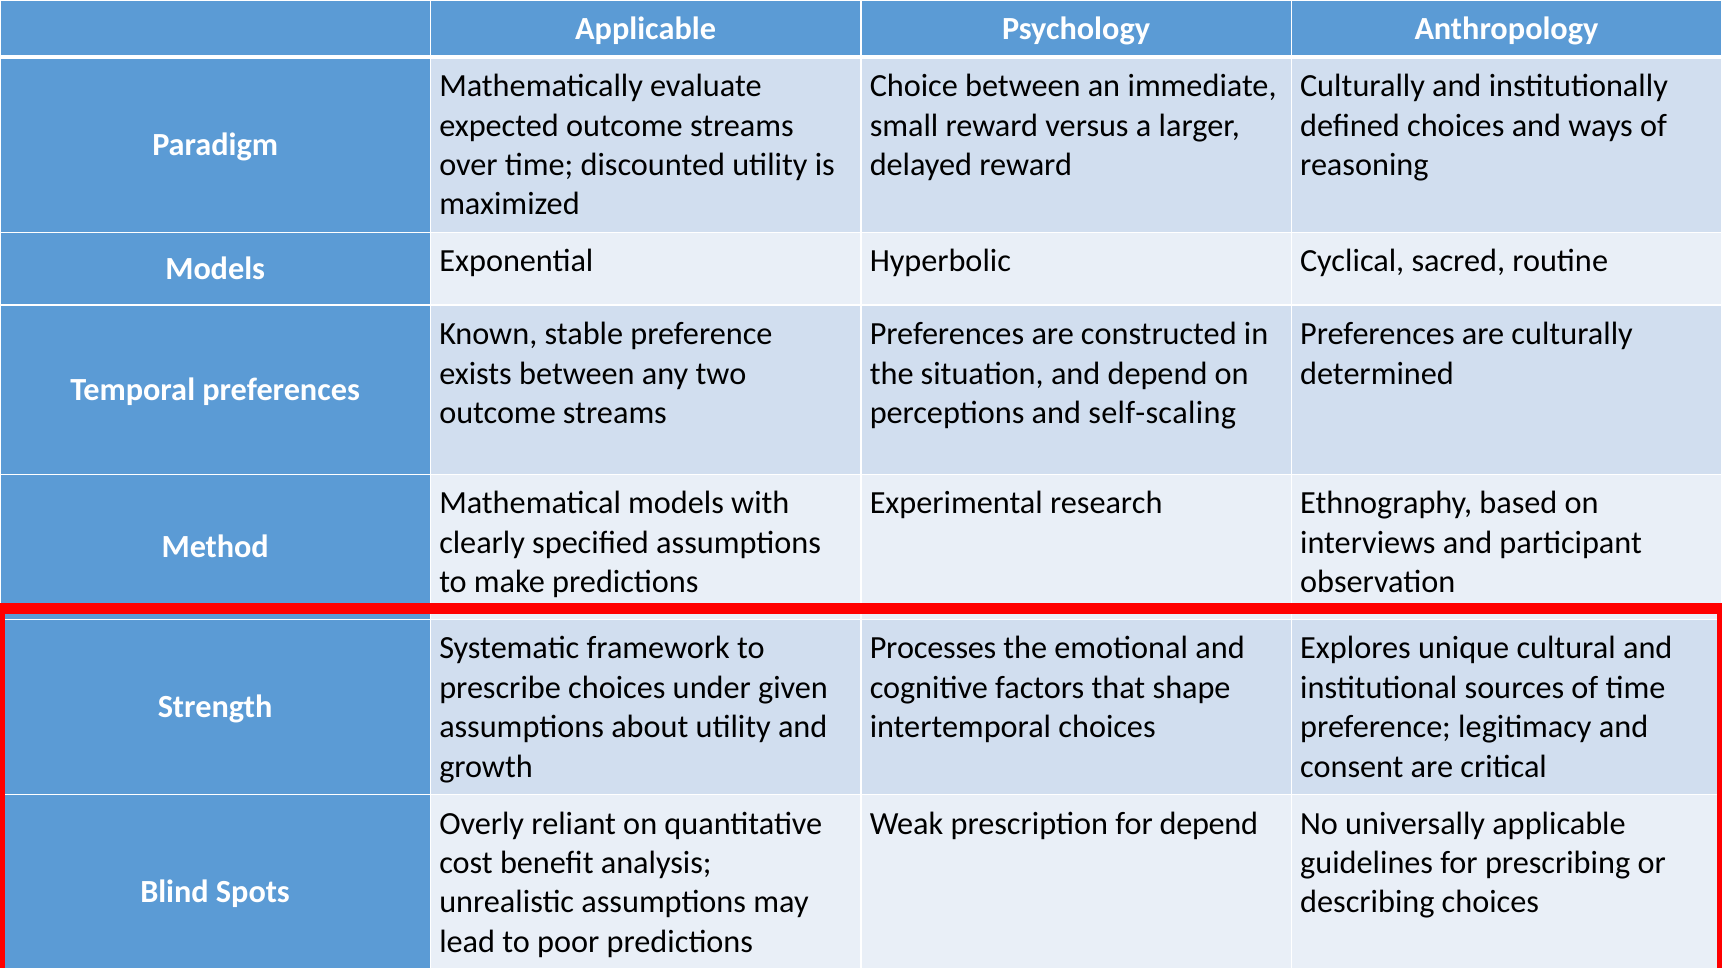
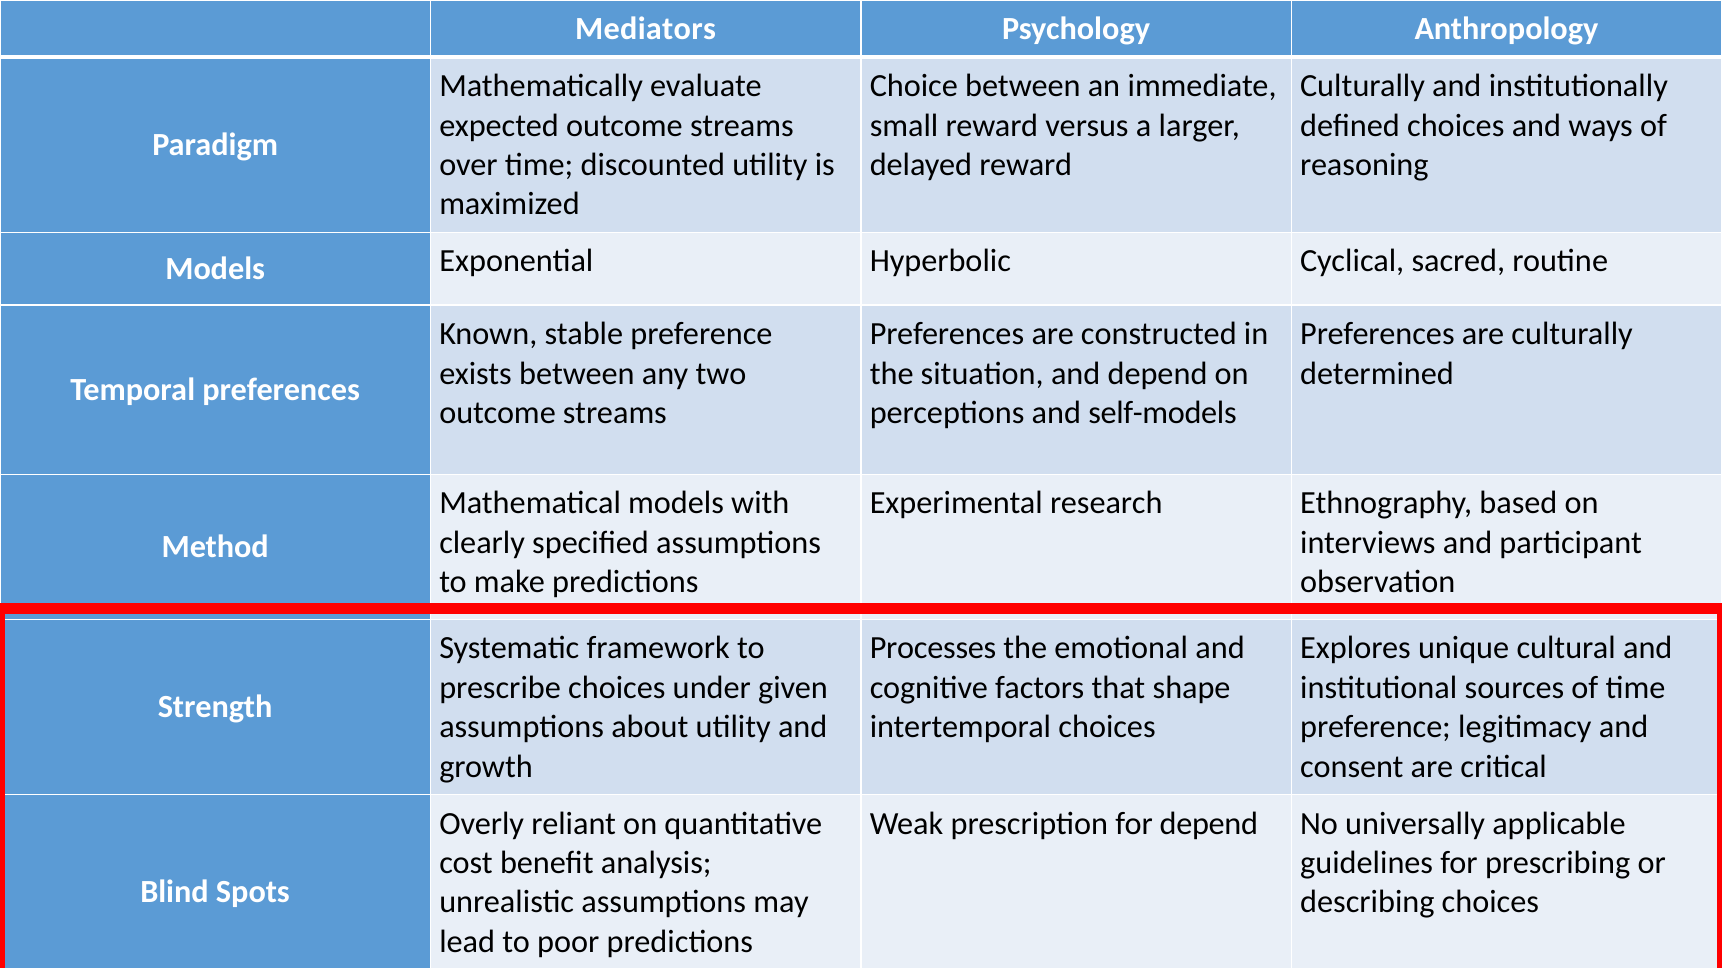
Applicable at (646, 29): Applicable -> Mediators
self-scaling: self-scaling -> self-models
